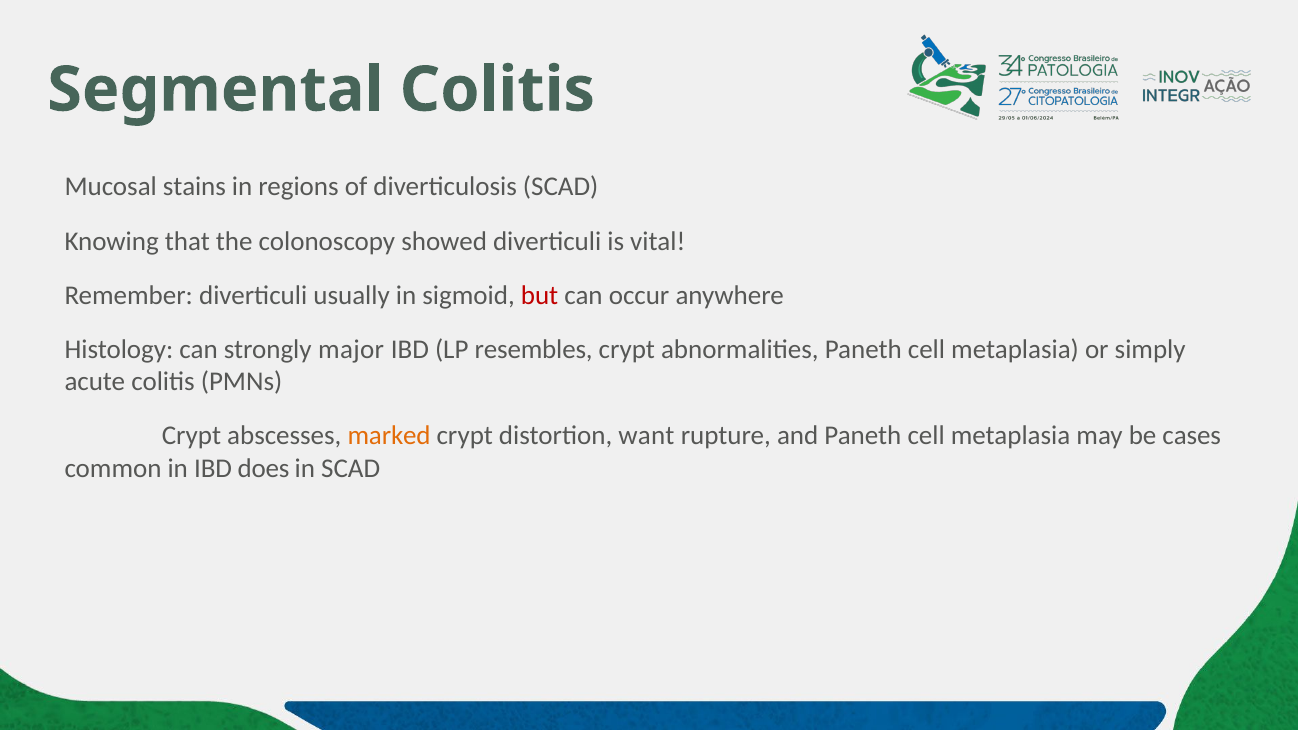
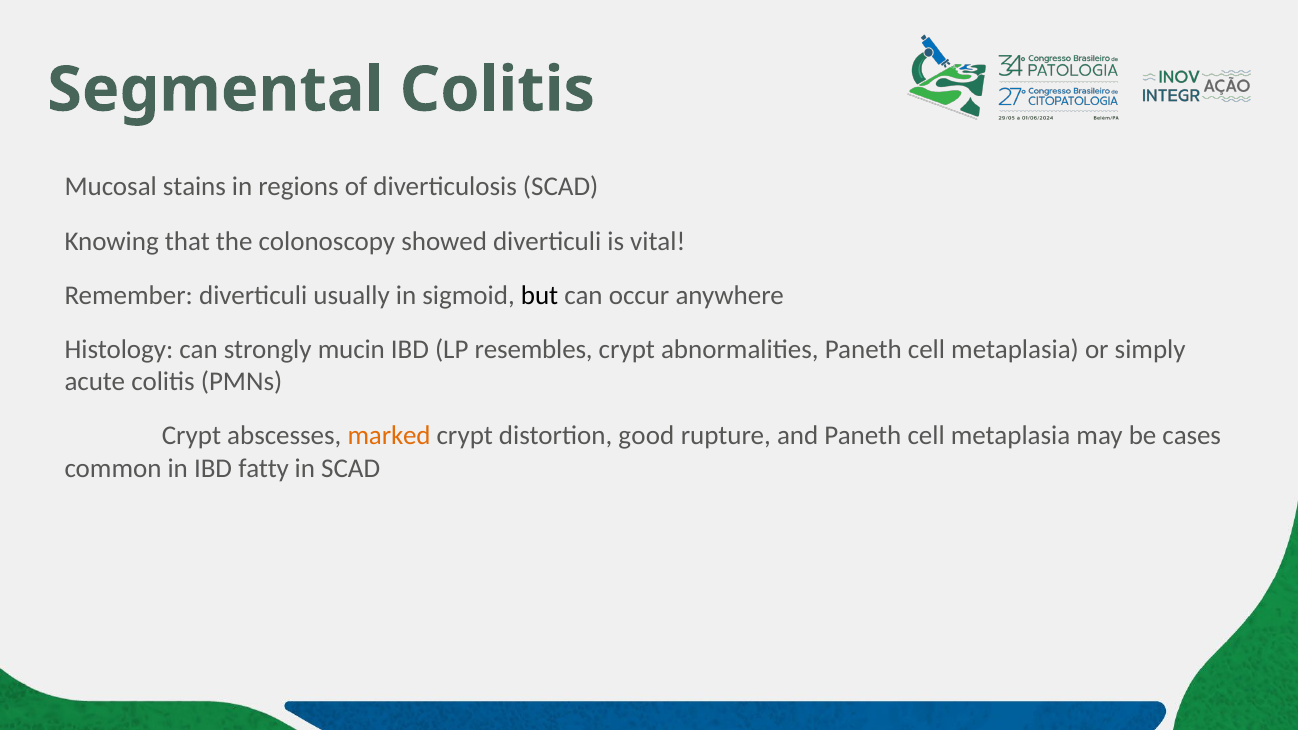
but colour: red -> black
major: major -> mucin
want: want -> good
does: does -> fatty
